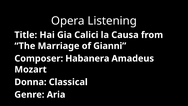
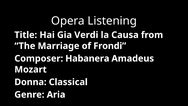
Calici: Calici -> Verdi
Gianni: Gianni -> Frondi
